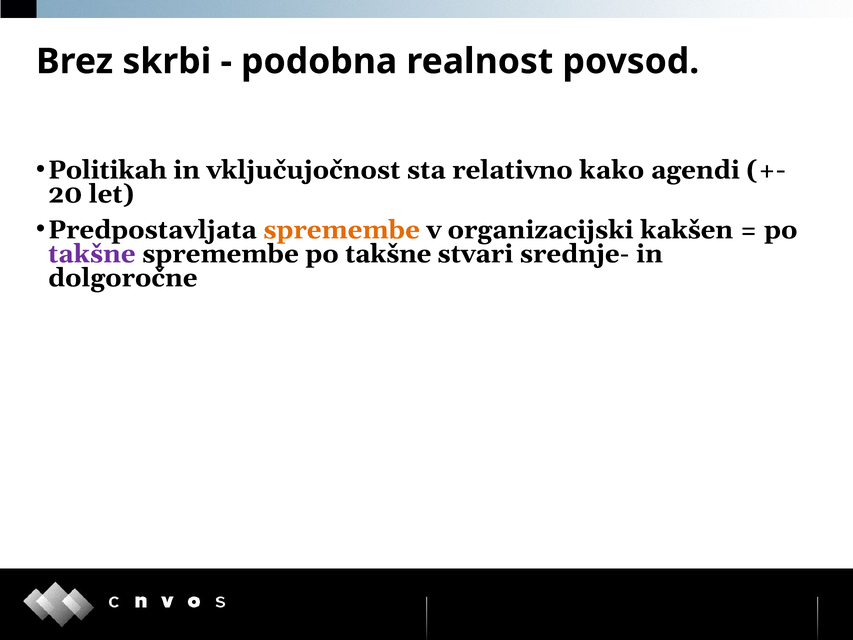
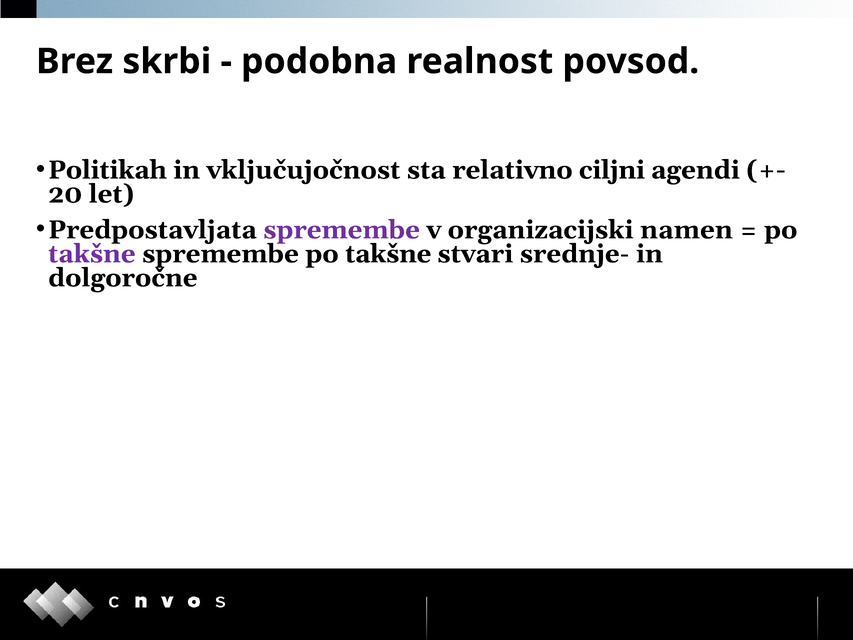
kako: kako -> ciljni
spremembe at (342, 230) colour: orange -> purple
kakšen: kakšen -> namen
